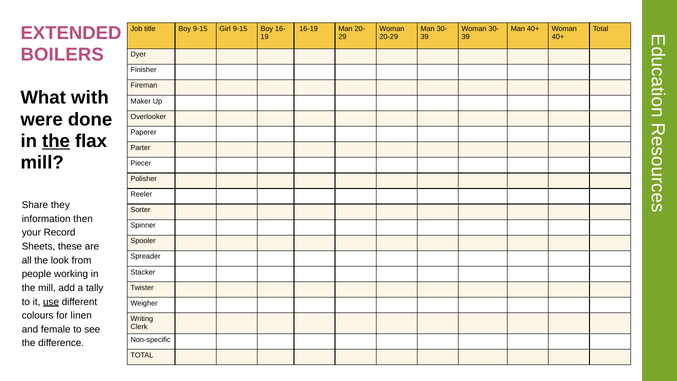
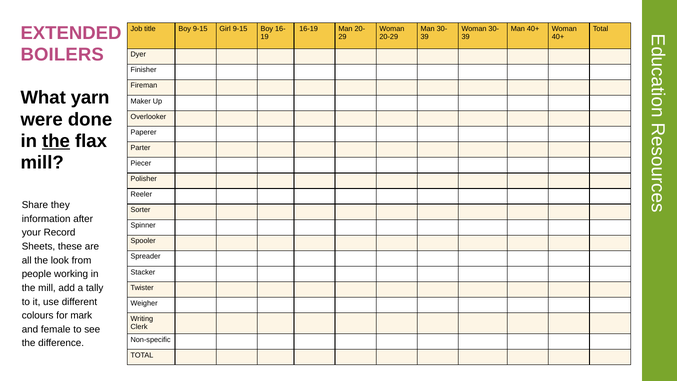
with: with -> yarn
then: then -> after
use underline: present -> none
linen: linen -> mark
